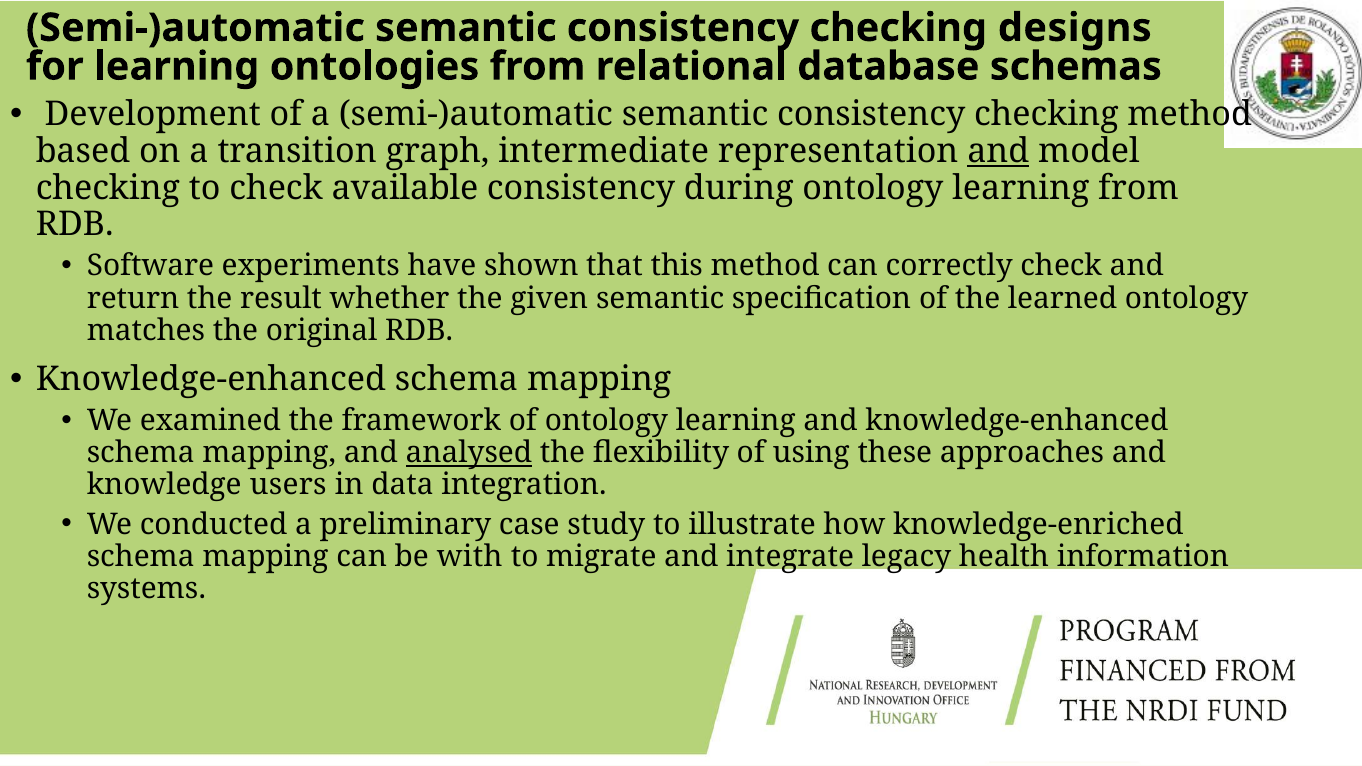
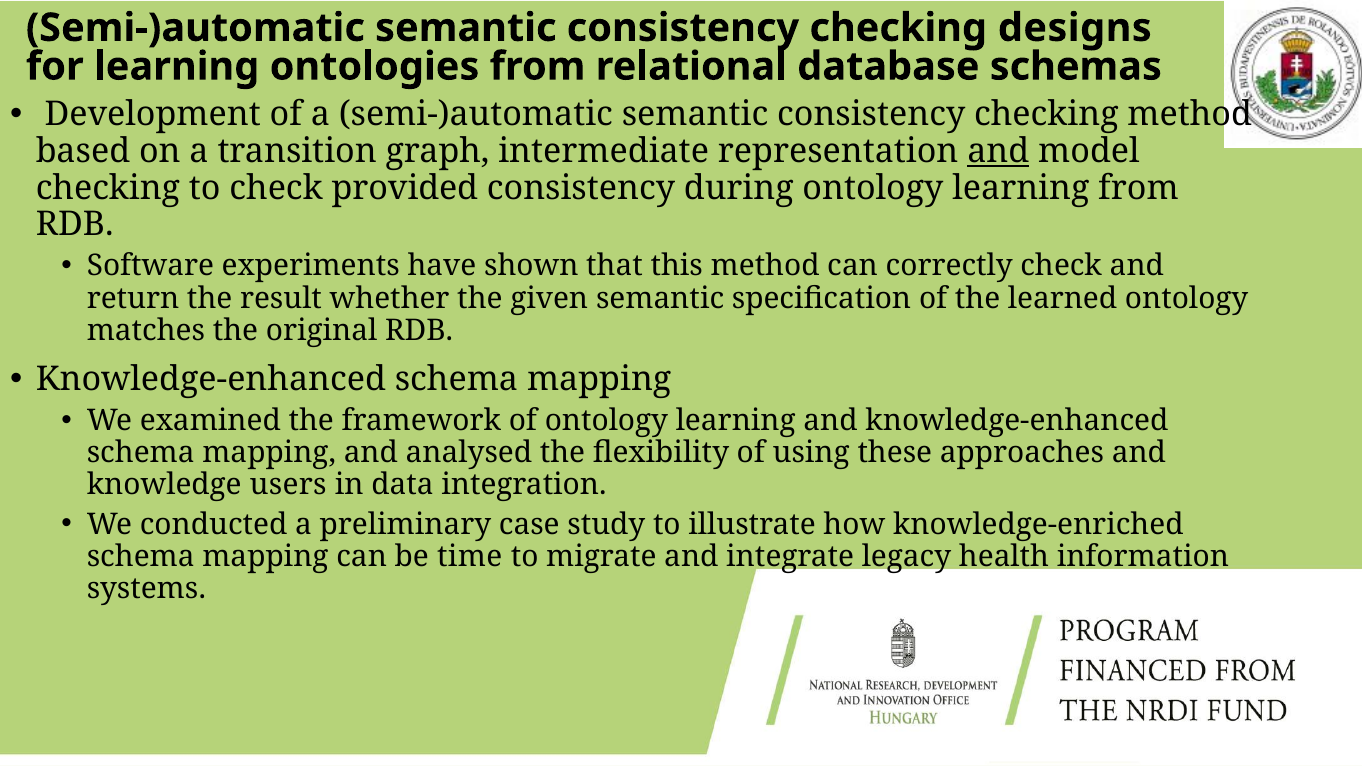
available: available -> provided
analysed underline: present -> none
with: with -> time
